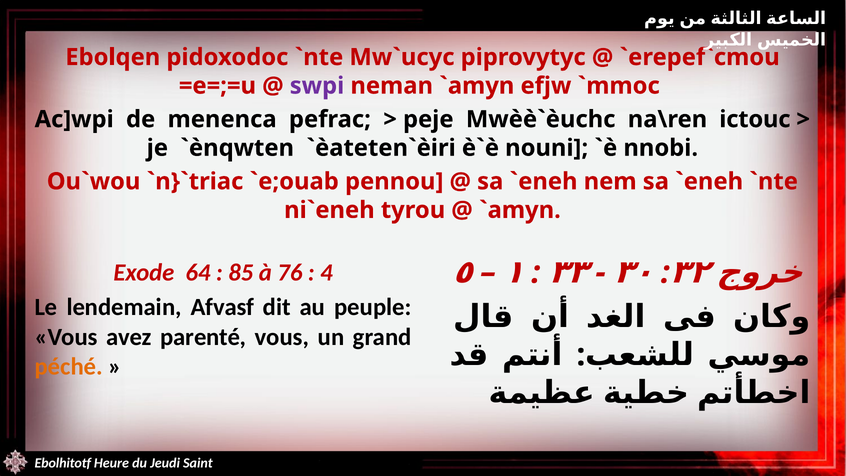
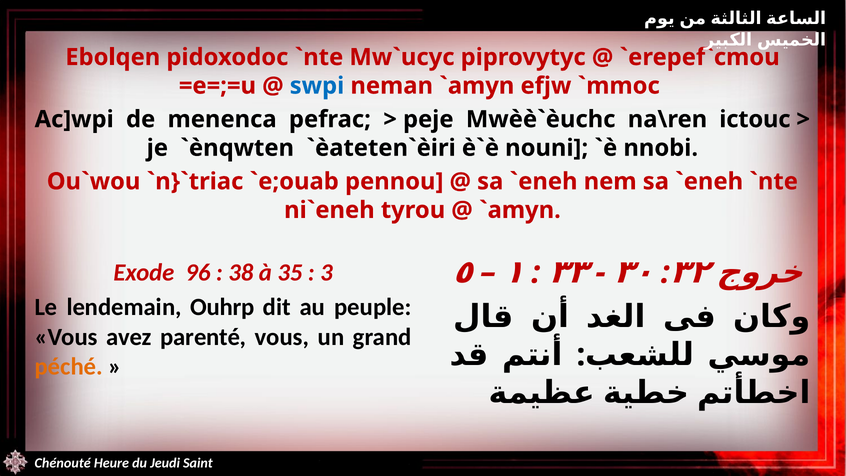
swpi colour: purple -> blue
64: 64 -> 96
85: 85 -> 38
76: 76 -> 35
4: 4 -> 3
Afvasf: Afvasf -> Ouhrp
Ebolhitotf: Ebolhitotf -> Chénouté
